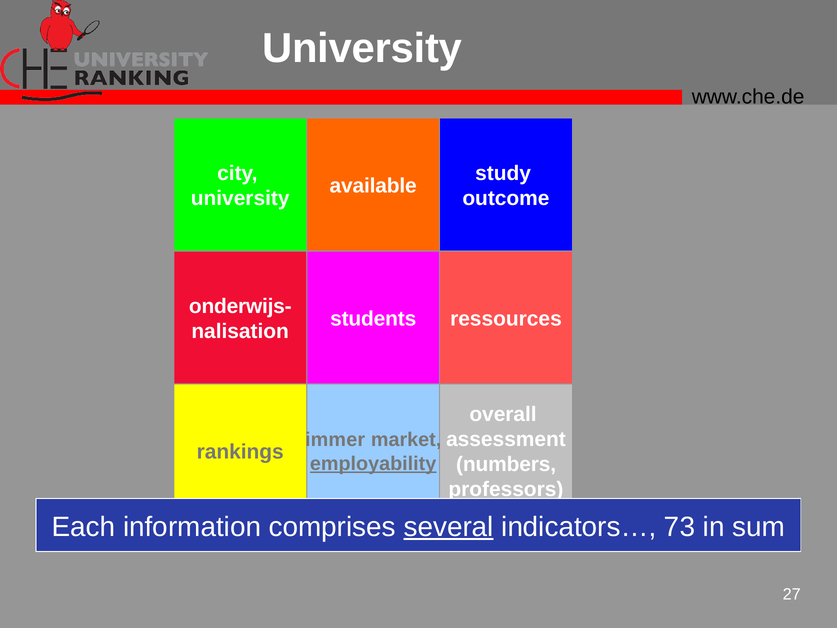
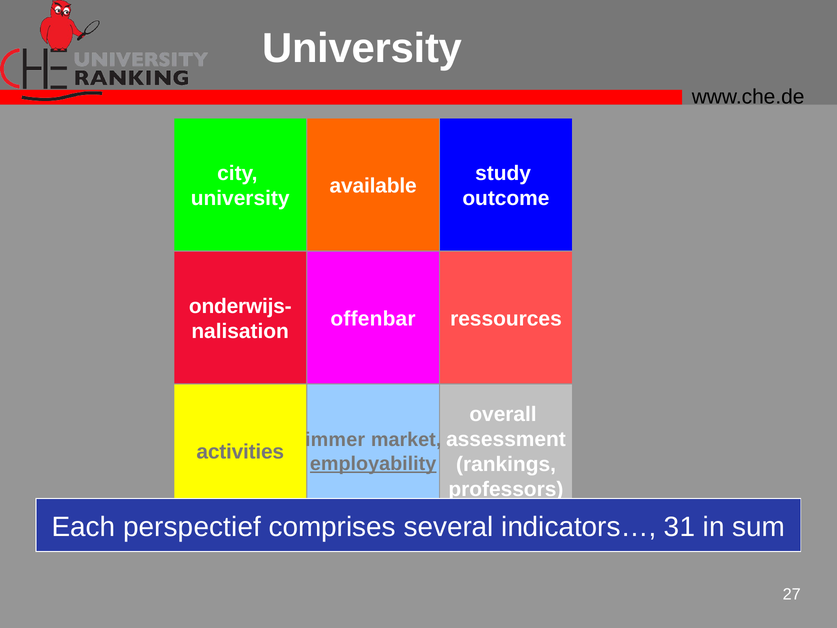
students: students -> offenbar
rankings: rankings -> activities
numbers: numbers -> rankings
information: information -> perspectief
several underline: present -> none
73: 73 -> 31
